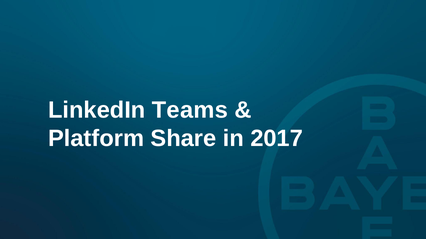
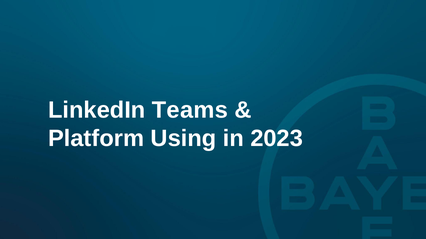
Share: Share -> Using
2017: 2017 -> 2023
